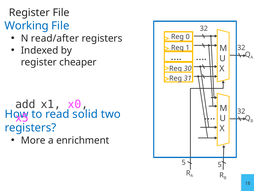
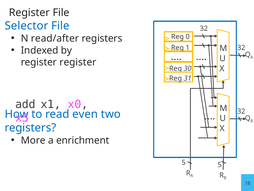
Working: Working -> Selector
register cheaper: cheaper -> register
solid: solid -> even
